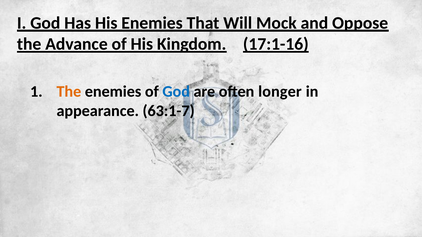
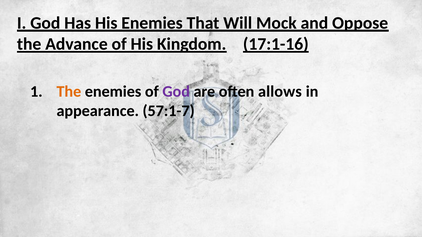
God at (176, 92) colour: blue -> purple
longer: longer -> allows
63:1-7: 63:1-7 -> 57:1-7
